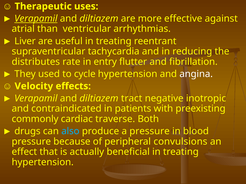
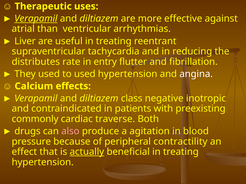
to cycle: cycle -> used
Velocity: Velocity -> Calcium
tract: tract -> class
also colour: light blue -> pink
a pressure: pressure -> agitation
convulsions: convulsions -> contractility
actually underline: none -> present
